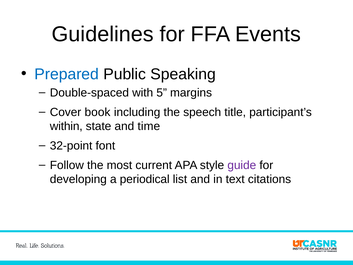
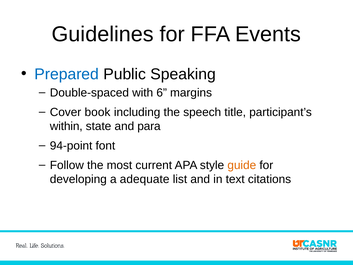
5: 5 -> 6
time: time -> para
32-point: 32-point -> 94-point
guide colour: purple -> orange
periodical: periodical -> adequate
